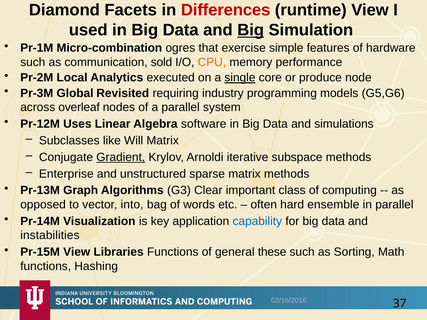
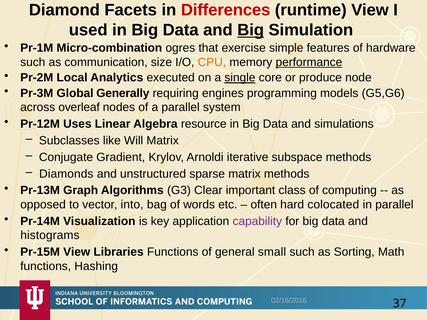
sold: sold -> size
performance underline: none -> present
Revisited: Revisited -> Generally
industry: industry -> engines
software: software -> resource
Gradient underline: present -> none
Enterprise: Enterprise -> Diamonds
ensemble: ensemble -> colocated
capability colour: blue -> purple
instabilities: instabilities -> histograms
these: these -> small
